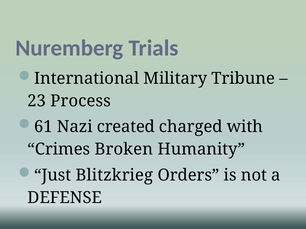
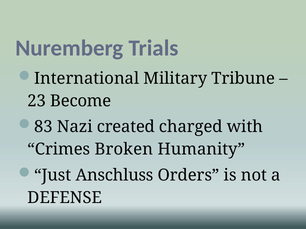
Process: Process -> Become
61: 61 -> 83
Blitzkrieg: Blitzkrieg -> Anschluss
